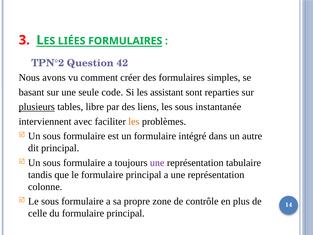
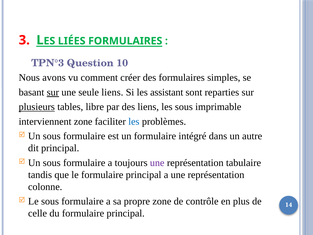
TPN°2: TPN°2 -> TPN°3
42: 42 -> 10
sur at (53, 92) underline: none -> present
seule code: code -> liens
instantanée: instantanée -> imprimable
interviennent avec: avec -> zone
les at (134, 121) colour: orange -> blue
